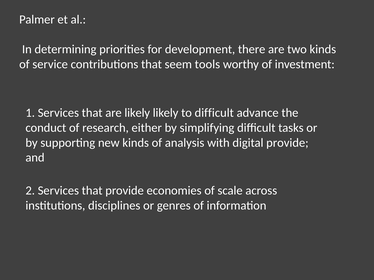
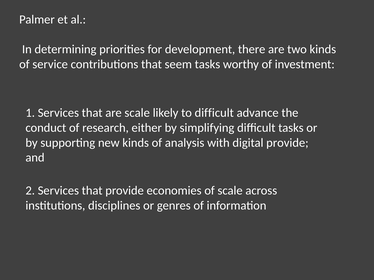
seem tools: tools -> tasks
are likely: likely -> scale
